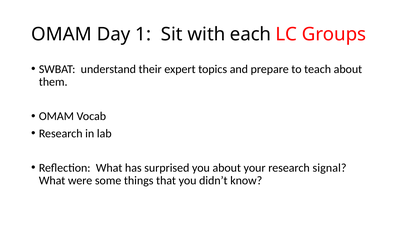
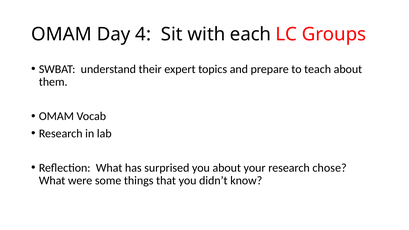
1: 1 -> 4
signal: signal -> chose
